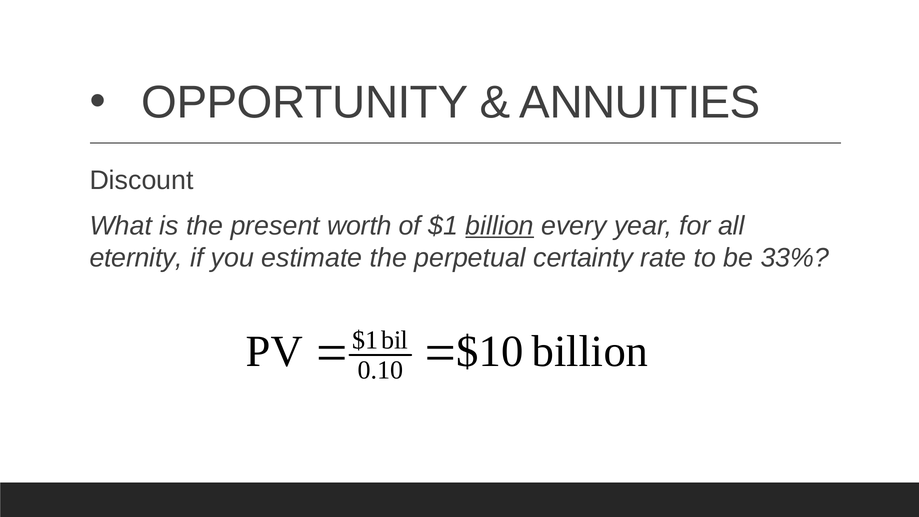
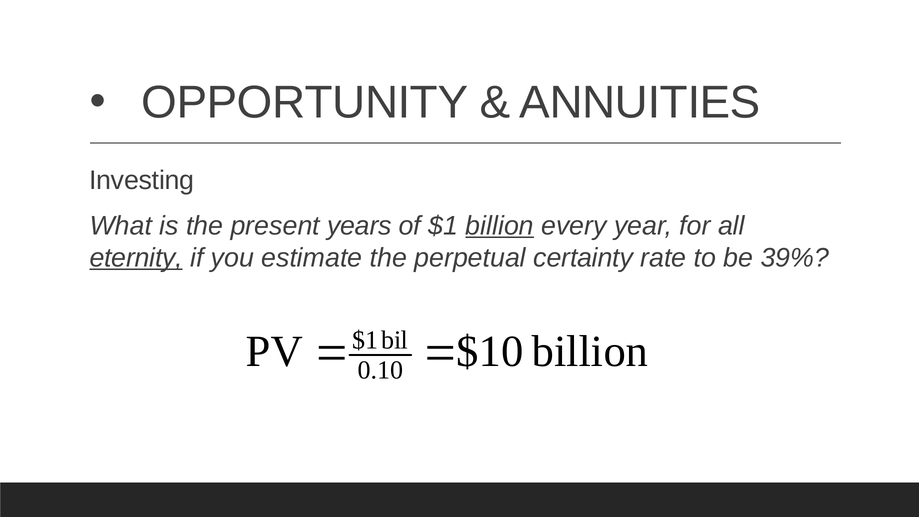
Discount: Discount -> Investing
worth: worth -> years
eternity underline: none -> present
33%: 33% -> 39%
